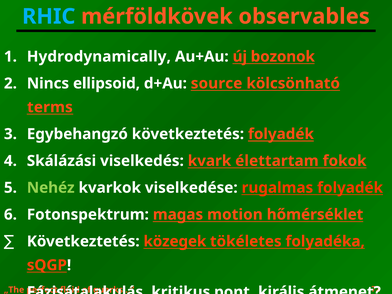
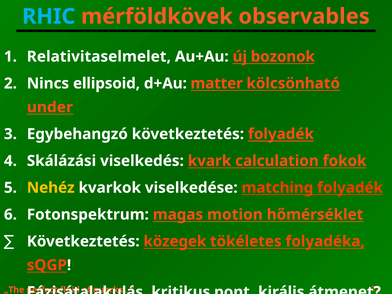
Hydrodynamically: Hydrodynamically -> Relativitaselmelet
source: source -> matter
terms: terms -> under
élettartam: élettartam -> calculation
Nehéz colour: light green -> yellow
rugalmas: rugalmas -> matching
